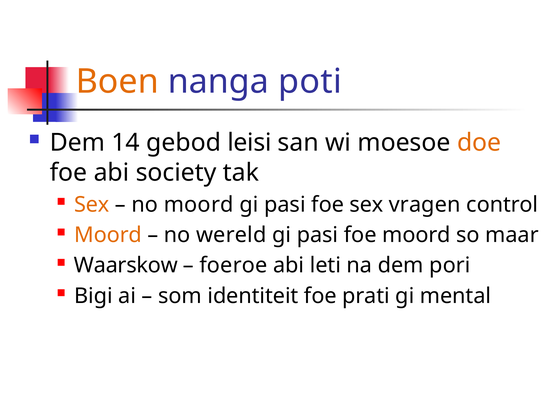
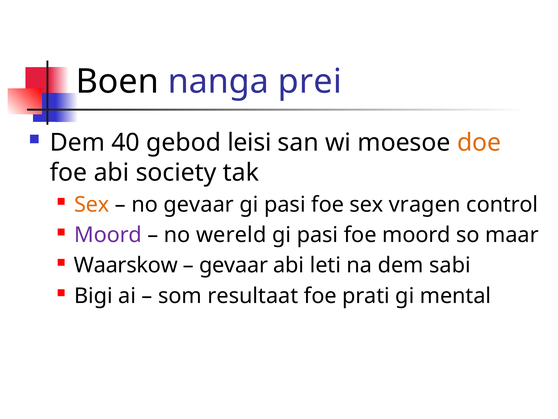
Boen colour: orange -> black
poti: poti -> prei
14: 14 -> 40
no moord: moord -> gevaar
Moord at (108, 235) colour: orange -> purple
foeroe at (233, 265): foeroe -> gevaar
pori: pori -> sabi
identiteit: identiteit -> resultaat
